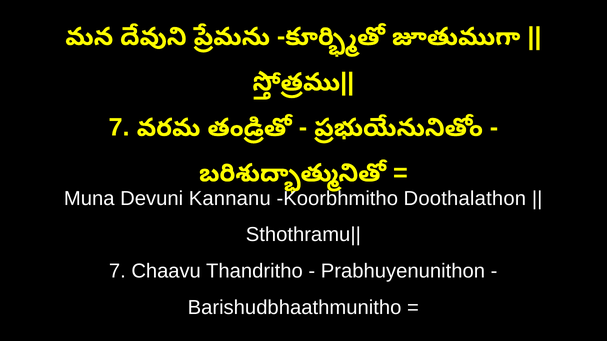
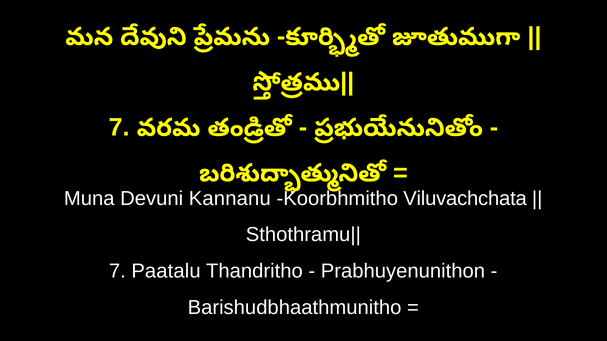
Doothalathon: Doothalathon -> Viluvachchata
Chaavu: Chaavu -> Paatalu
